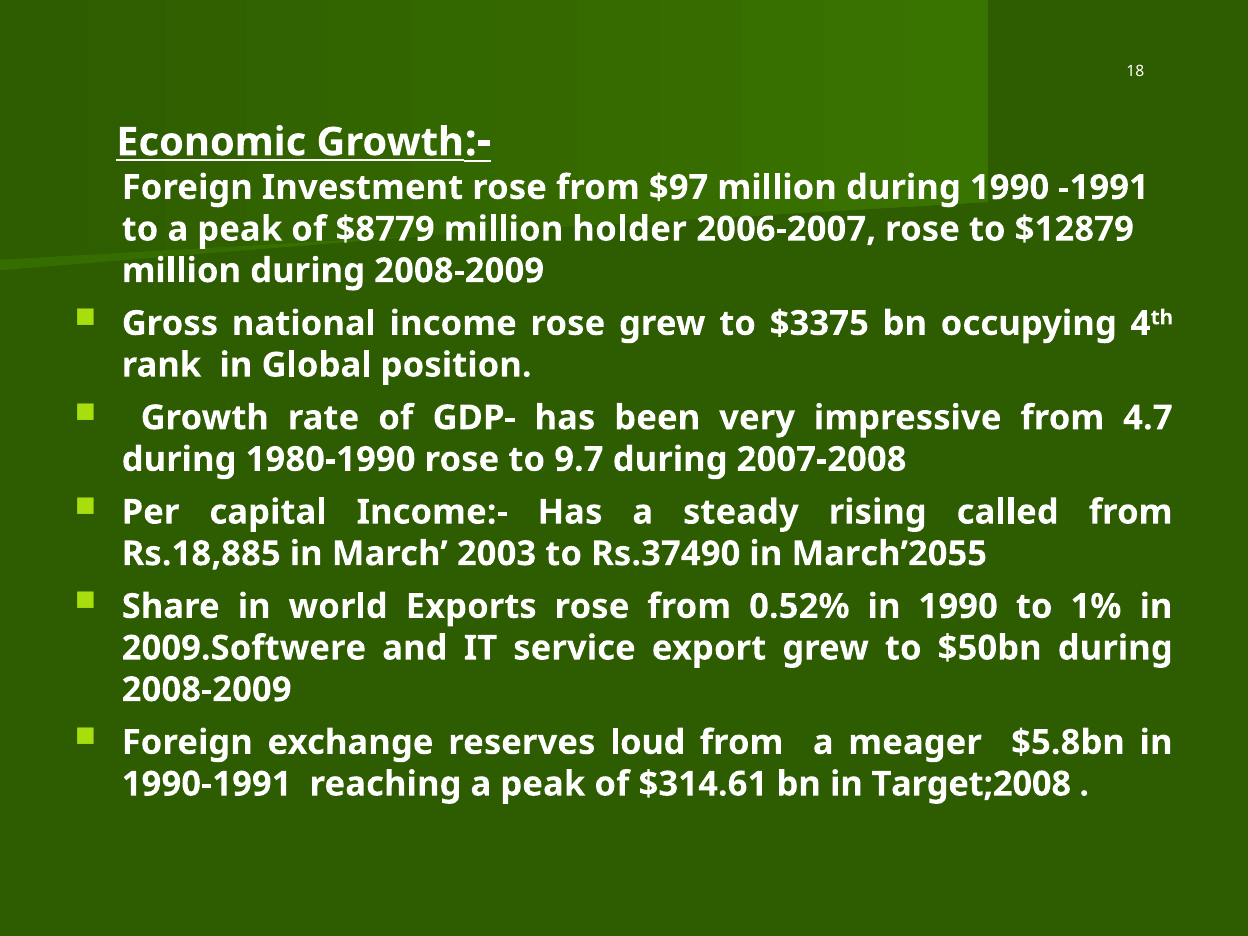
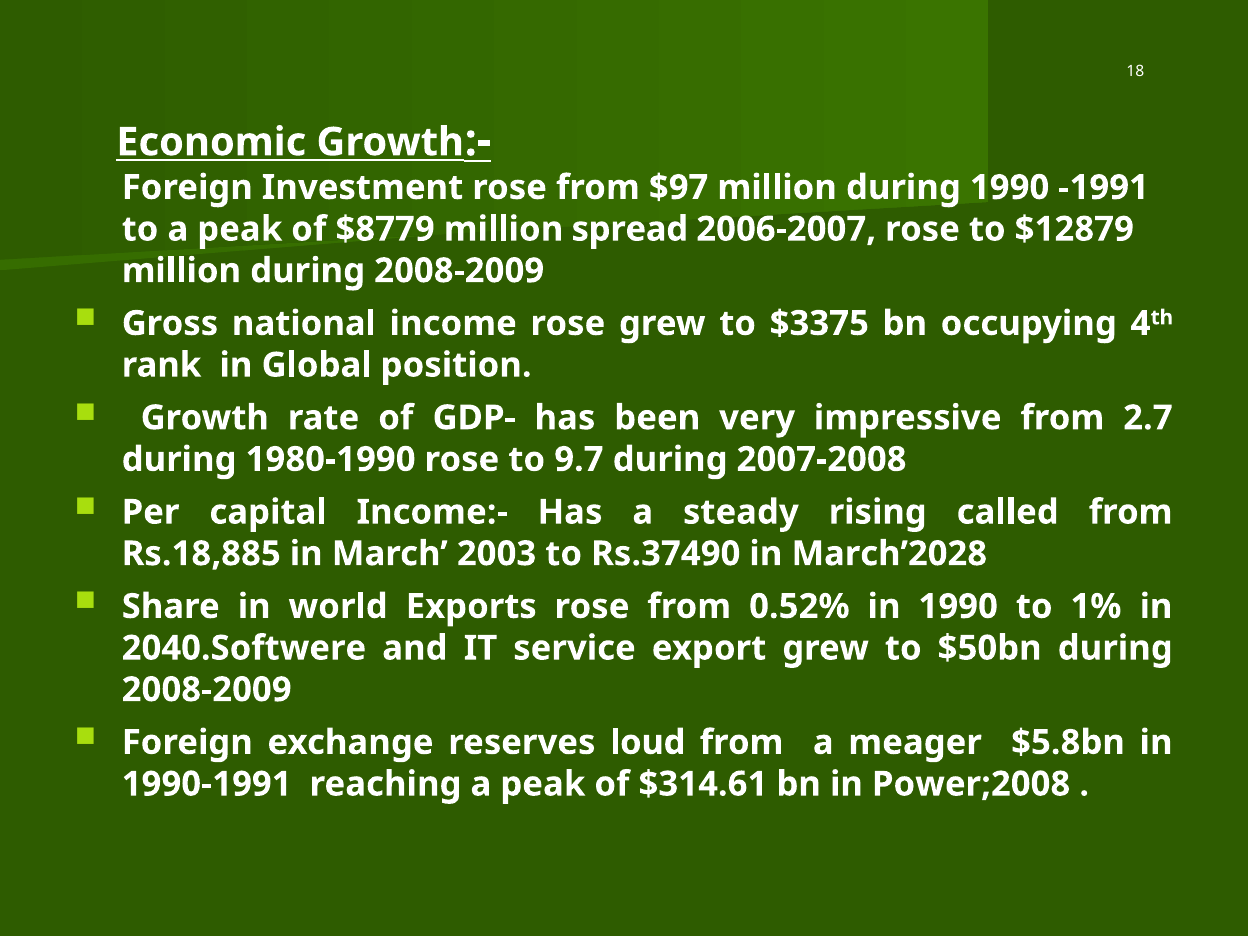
holder: holder -> spread
4.7: 4.7 -> 2.7
March’2055: March’2055 -> March’2028
2009.Softwere: 2009.Softwere -> 2040.Softwere
Target;2008: Target;2008 -> Power;2008
